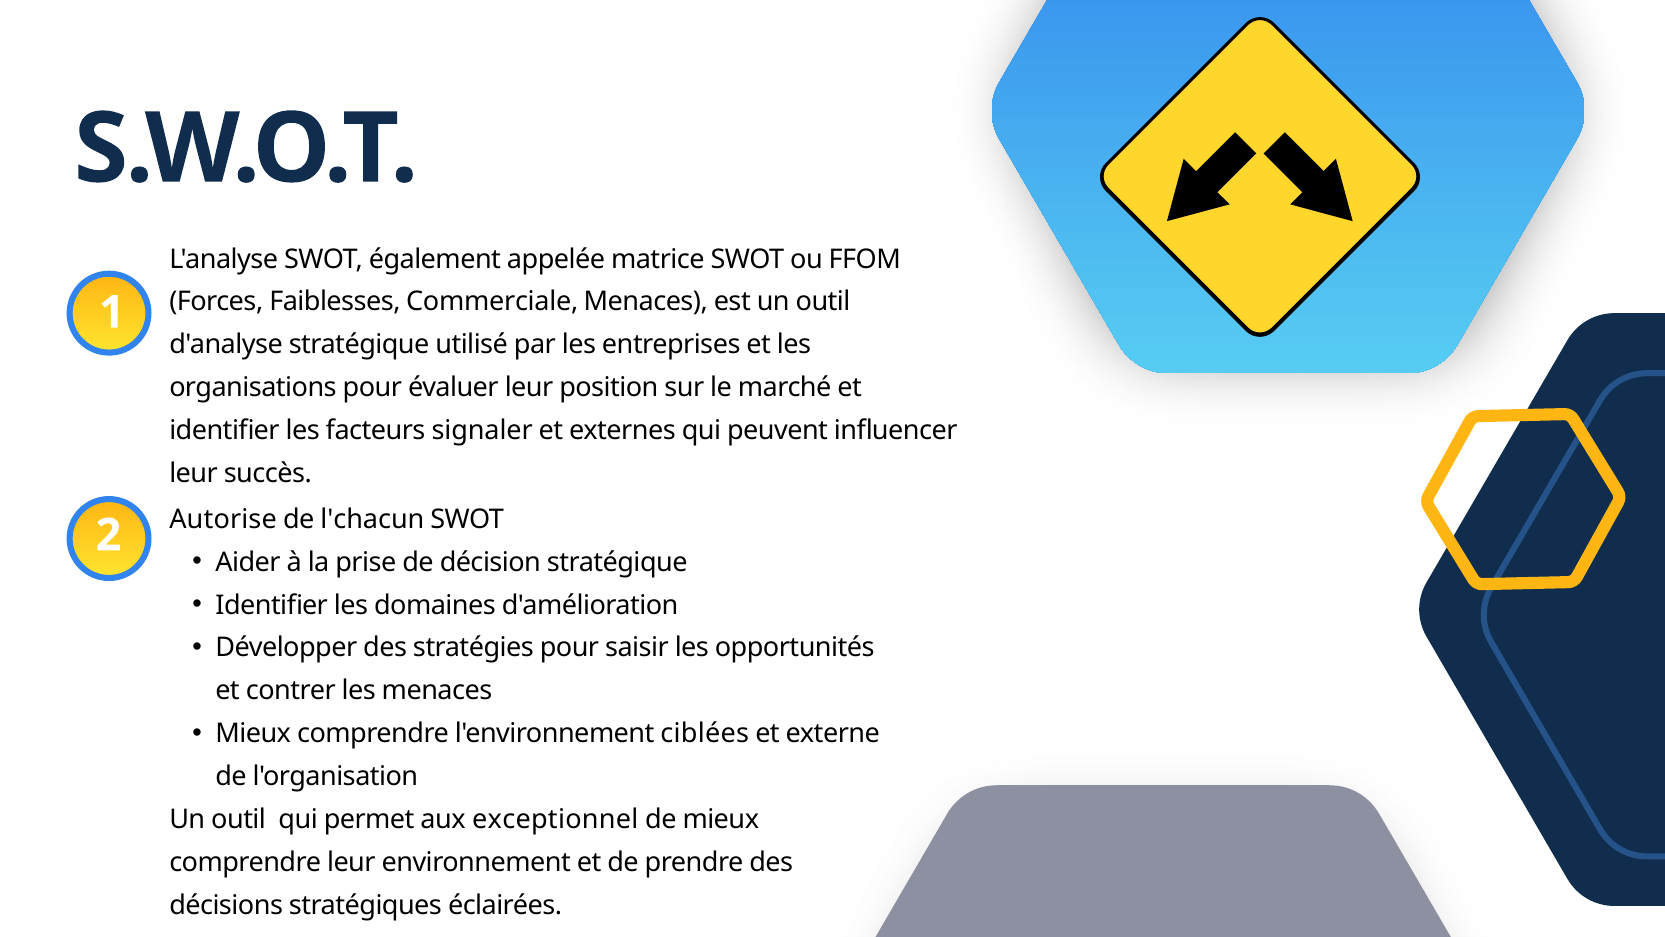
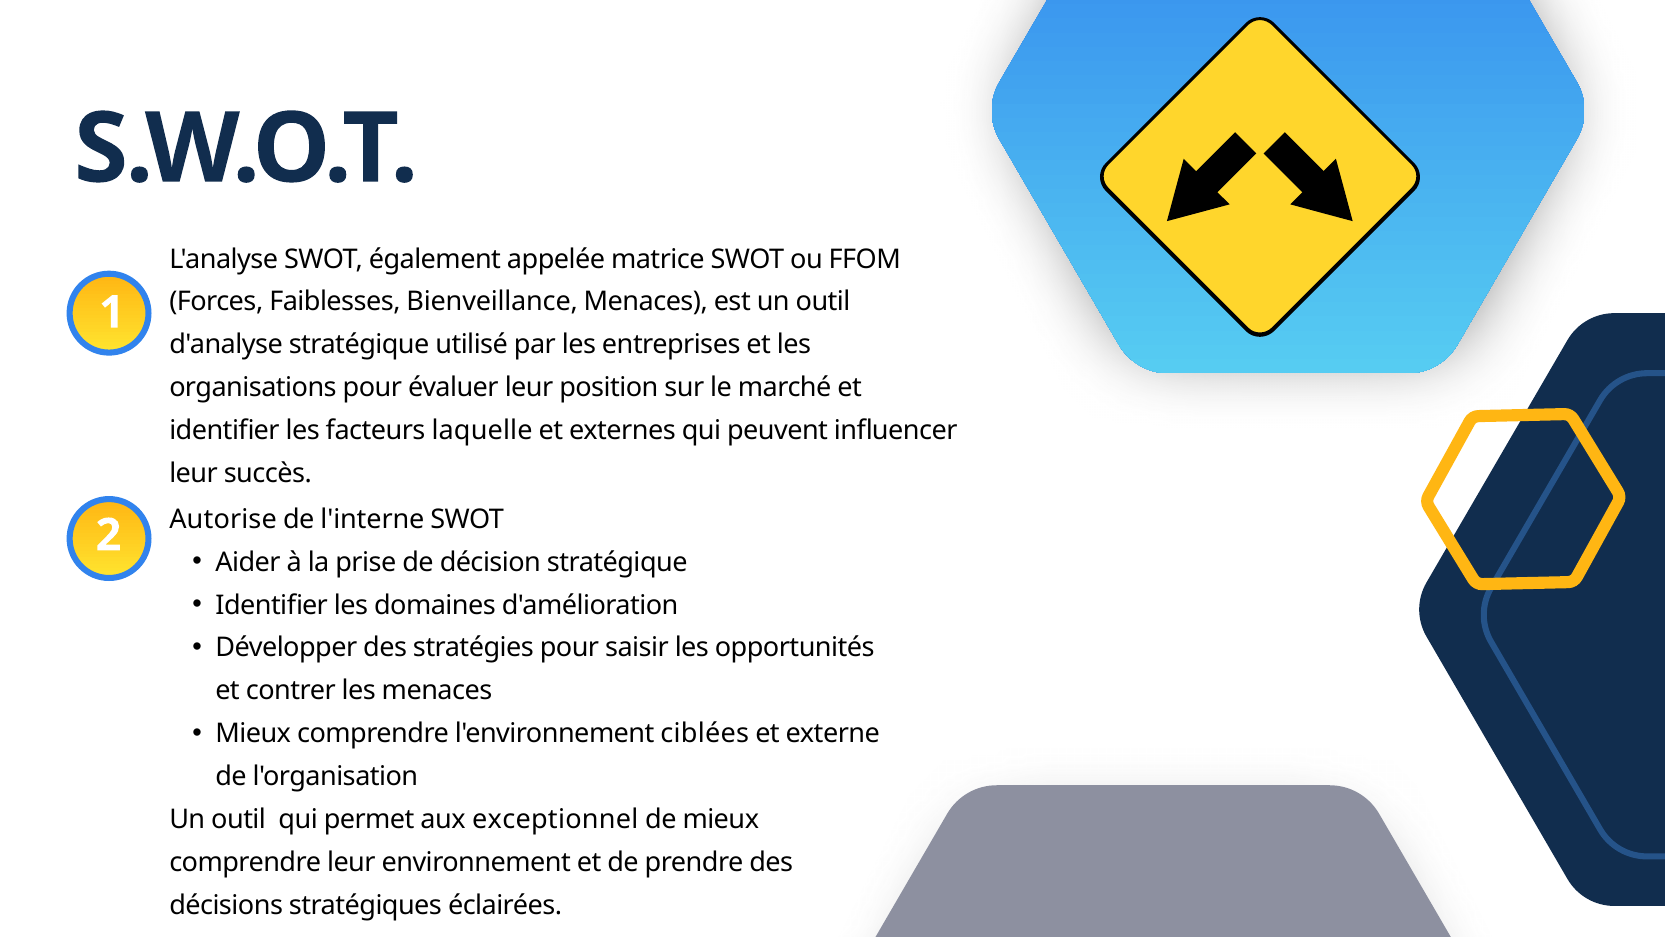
Commerciale: Commerciale -> Bienveillance
signaler: signaler -> laquelle
l'chacun: l'chacun -> l'interne
